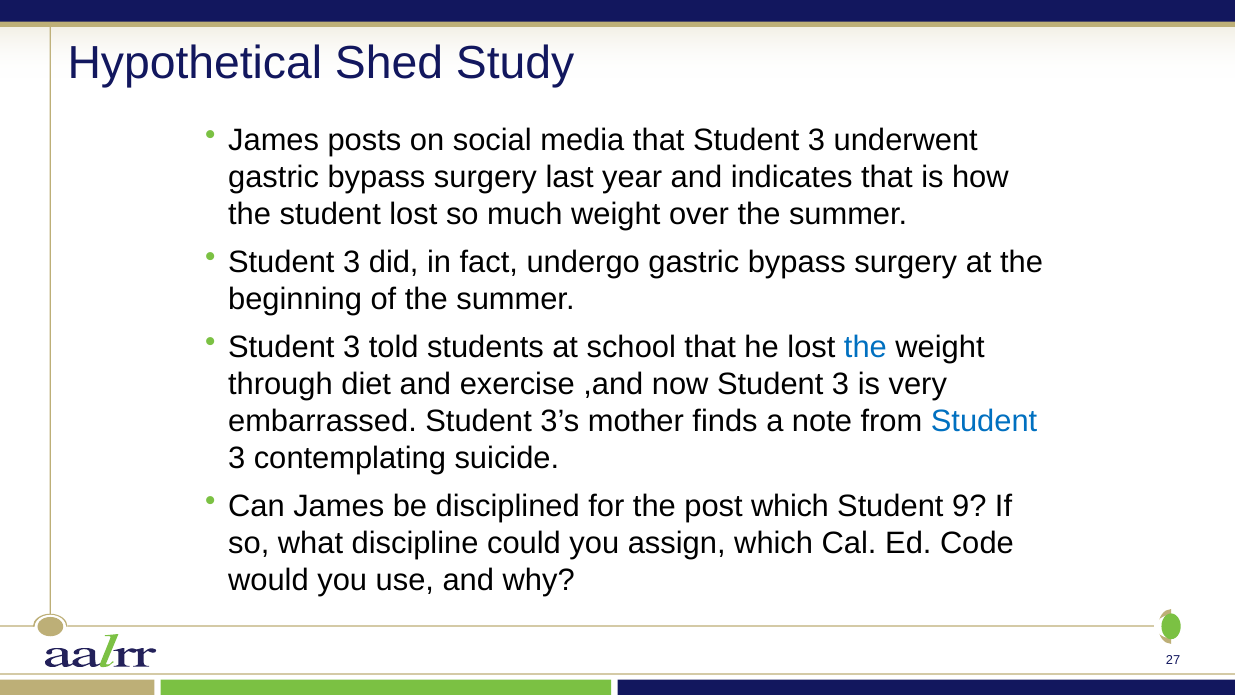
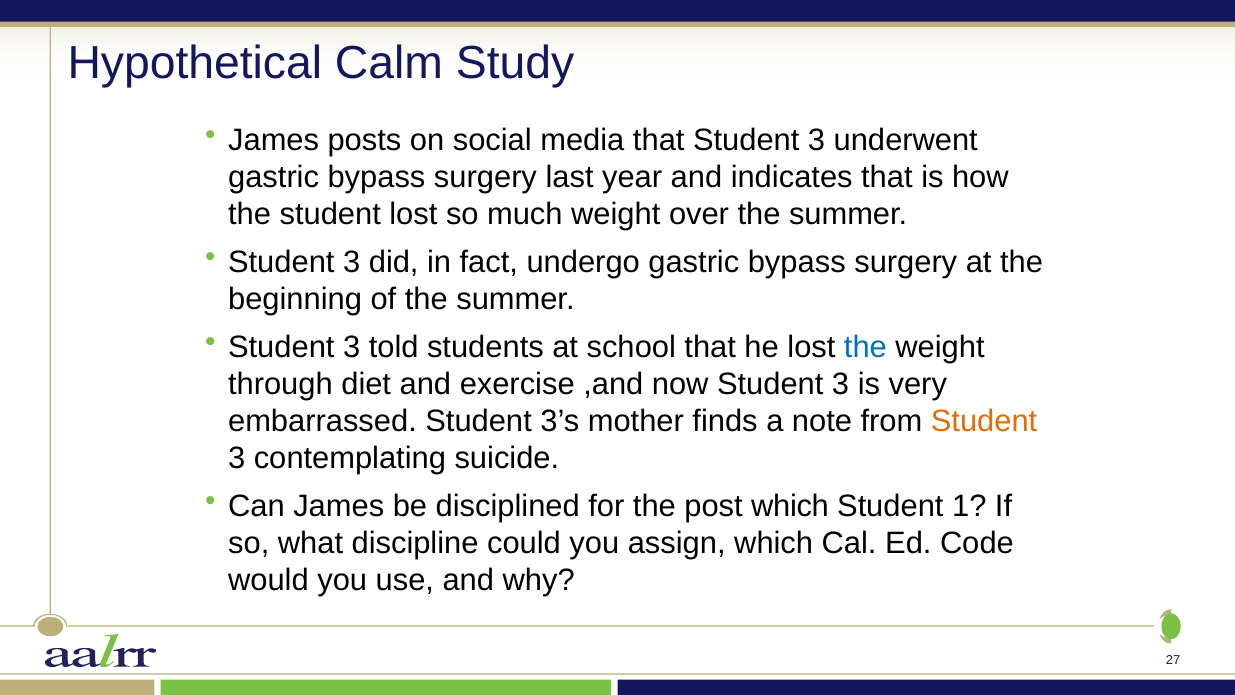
Shed: Shed -> Calm
Student at (984, 421) colour: blue -> orange
9: 9 -> 1
